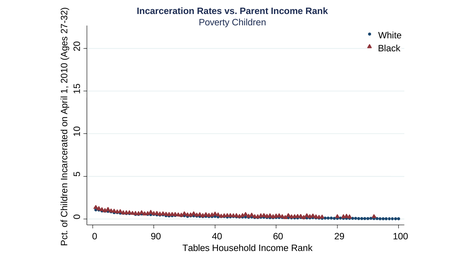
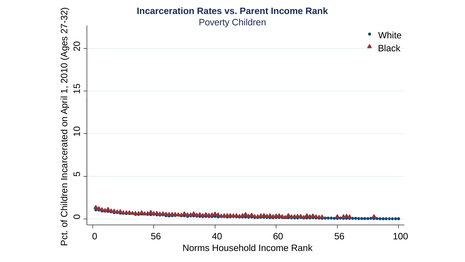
0 90: 90 -> 56
60 29: 29 -> 56
Tables: Tables -> Norms
